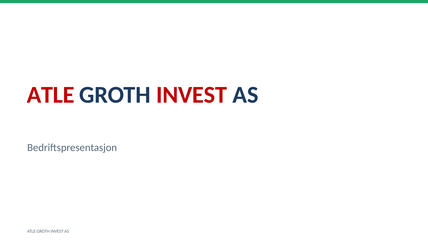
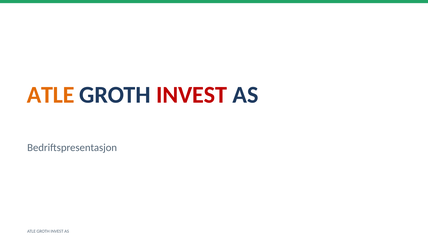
ATLE at (51, 95) colour: red -> orange
